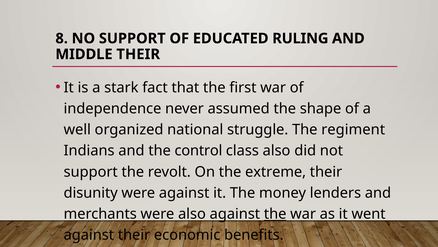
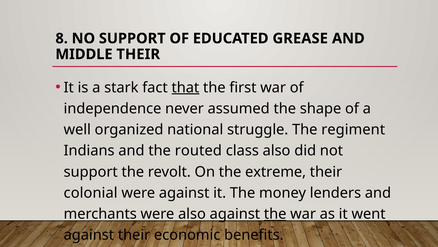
RULING: RULING -> GREASE
that underline: none -> present
control: control -> routed
disunity: disunity -> colonial
